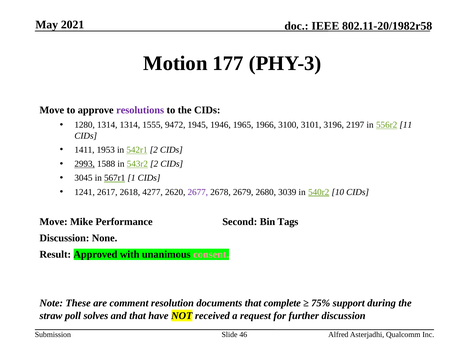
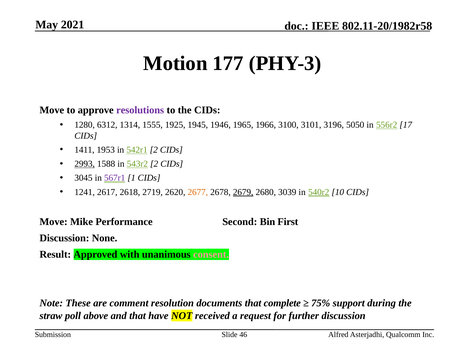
1280 1314: 1314 -> 6312
9472: 9472 -> 1925
2197: 2197 -> 5050
11: 11 -> 17
567r1 colour: black -> purple
4277: 4277 -> 2719
2677 colour: purple -> orange
2679 underline: none -> present
Tags: Tags -> First
solves: solves -> above
